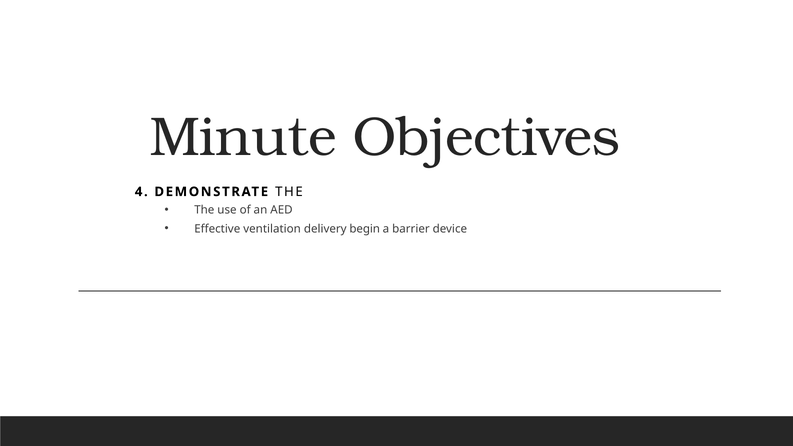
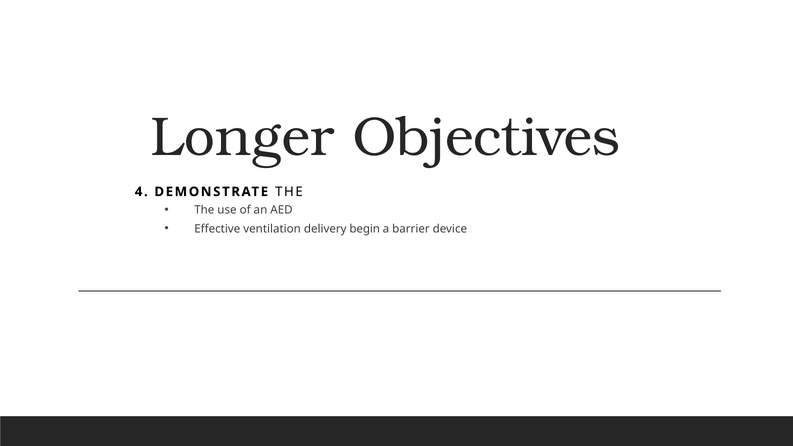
Minute: Minute -> Longer
